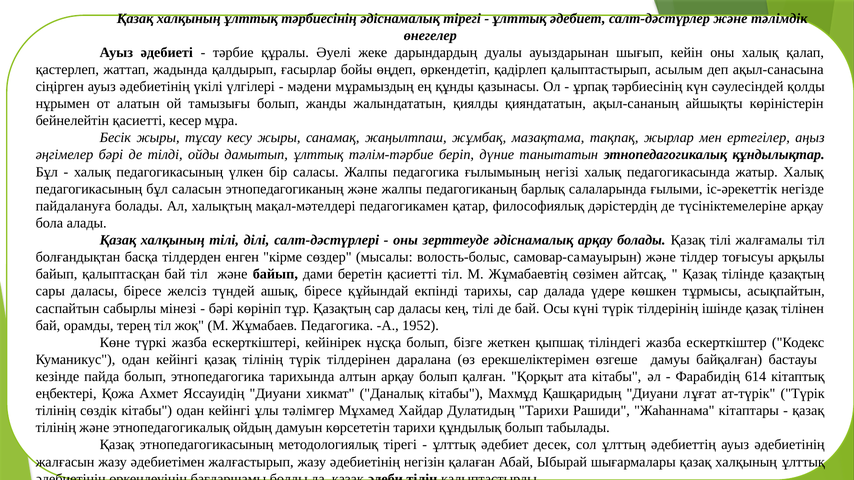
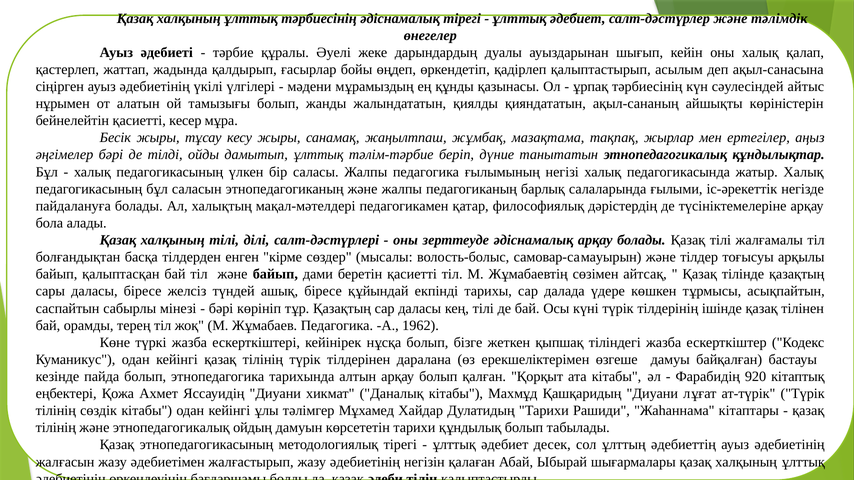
қолды: қолды -> айтыс
1952: 1952 -> 1962
614: 614 -> 920
